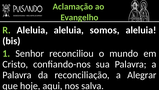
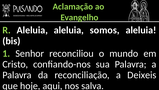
Alegrar: Alegrar -> Deixeis
